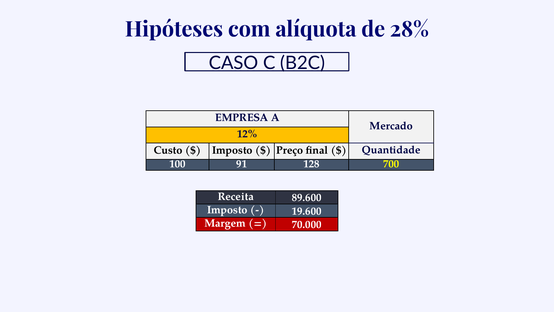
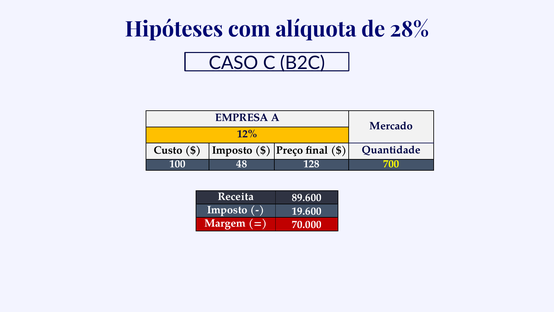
91: 91 -> 48
